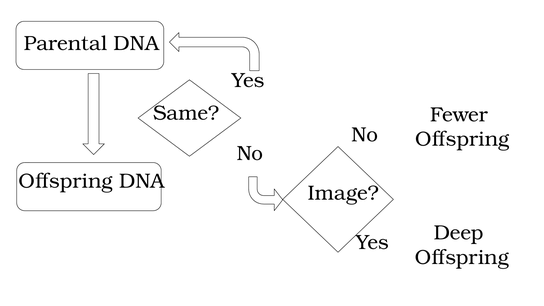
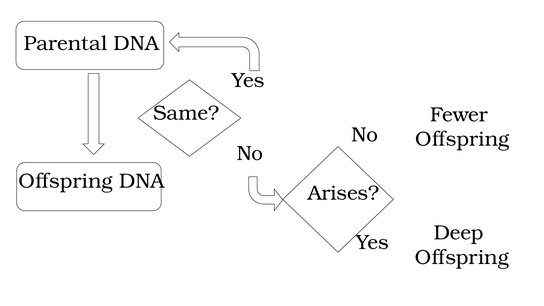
Image: Image -> Arises
